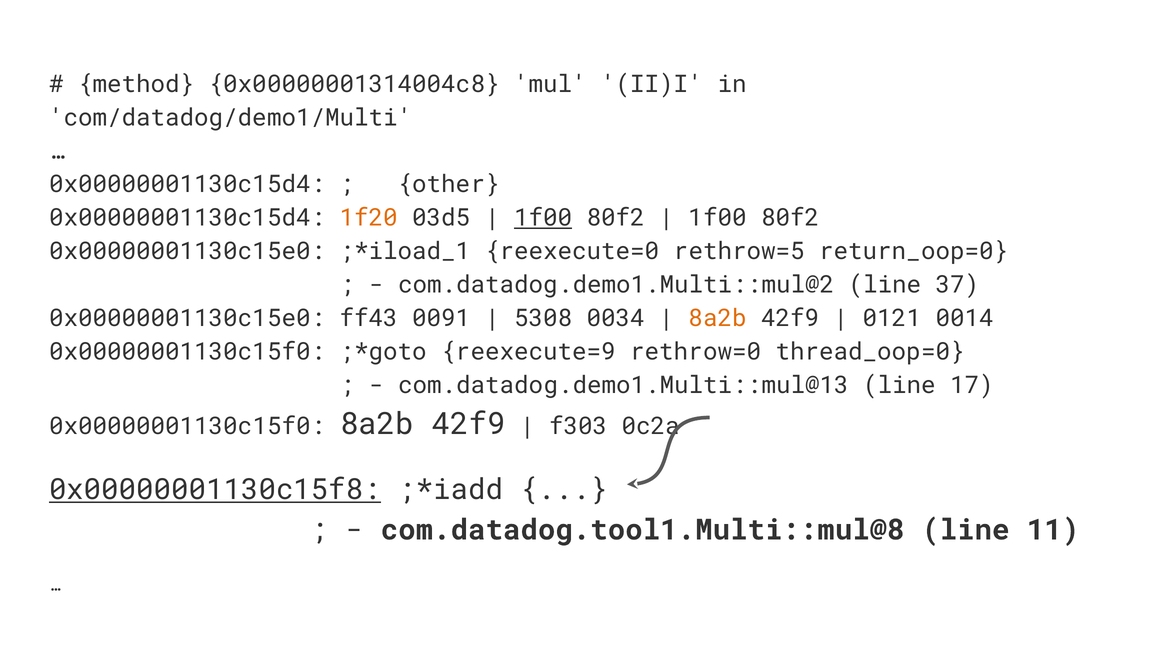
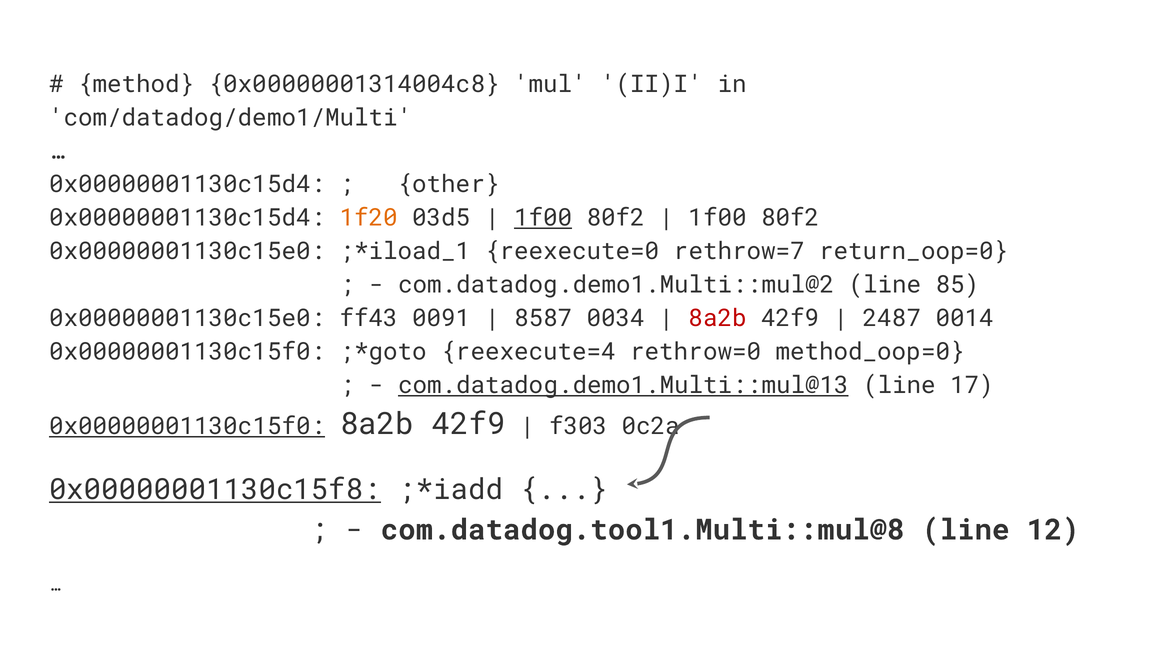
rethrow=5: rethrow=5 -> rethrow=7
37: 37 -> 85
5308: 5308 -> 8587
8a2b at (718, 318) colour: orange -> red
0121: 0121 -> 2487
reexecute=9: reexecute=9 -> reexecute=4
thread_oop=0: thread_oop=0 -> method_oop=0
com.datadog.demo1.Multi::mul@13 underline: none -> present
0x00000001130c15f0 at (187, 426) underline: none -> present
11: 11 -> 12
